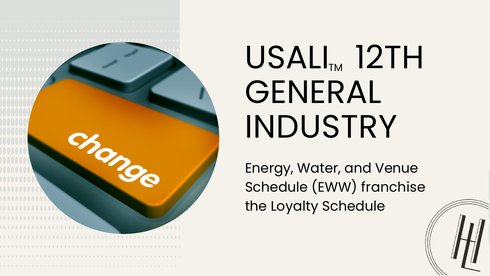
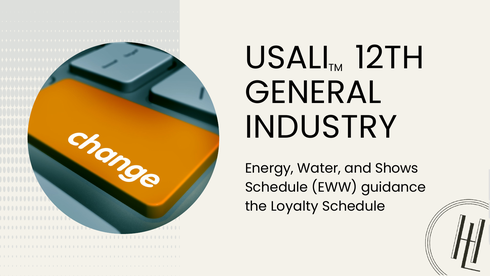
Venue: Venue -> Shows
franchise: franchise -> guidance
